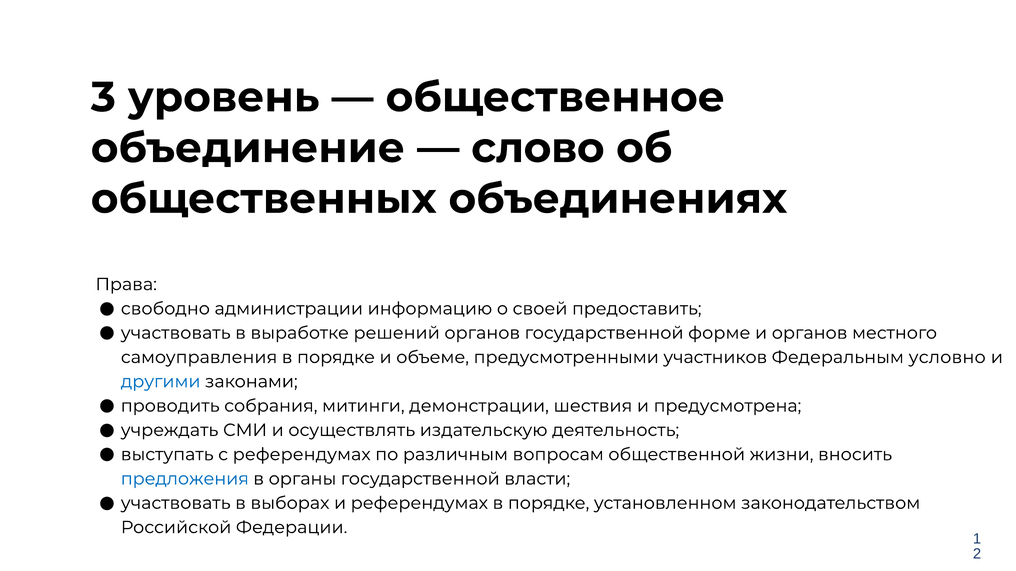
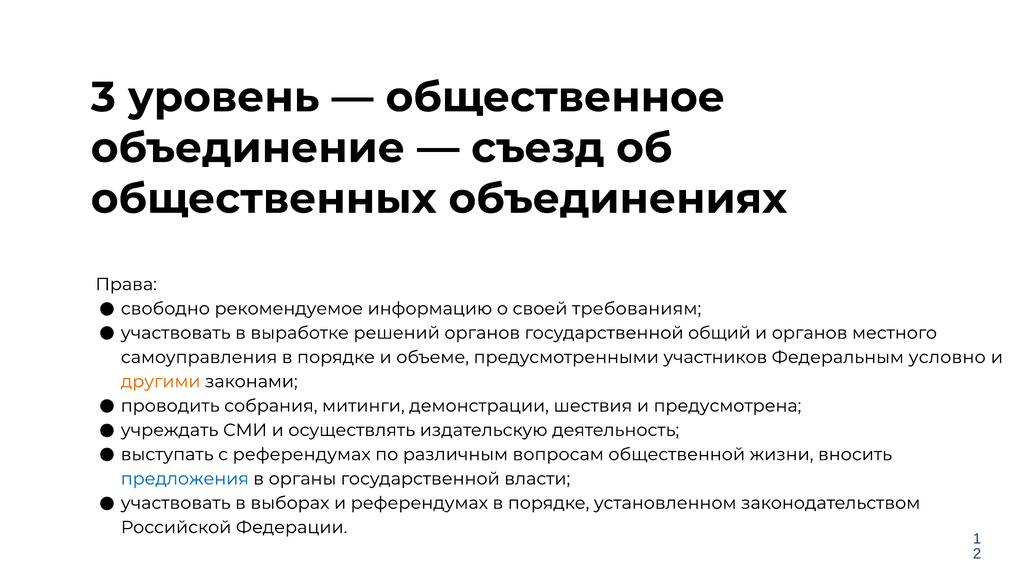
слово: слово -> съезд
администрации: администрации -> рекомендуемое
предоставить: предоставить -> требованиям
форме: форме -> общий
другими colour: blue -> orange
